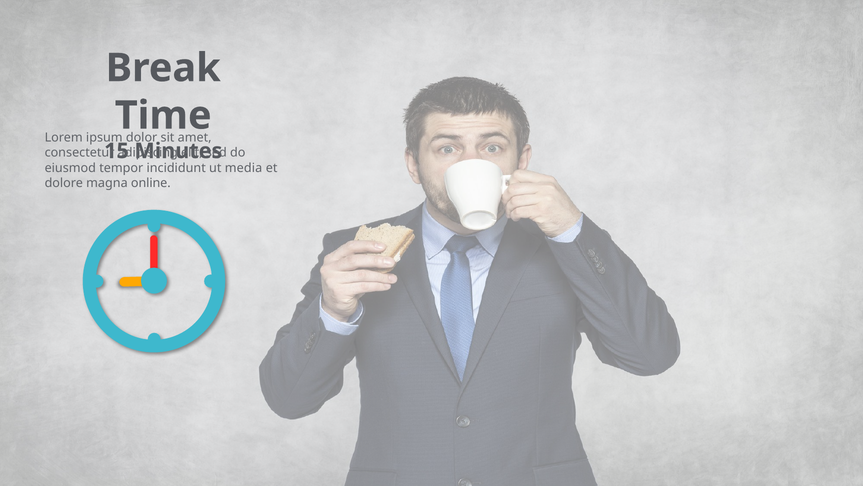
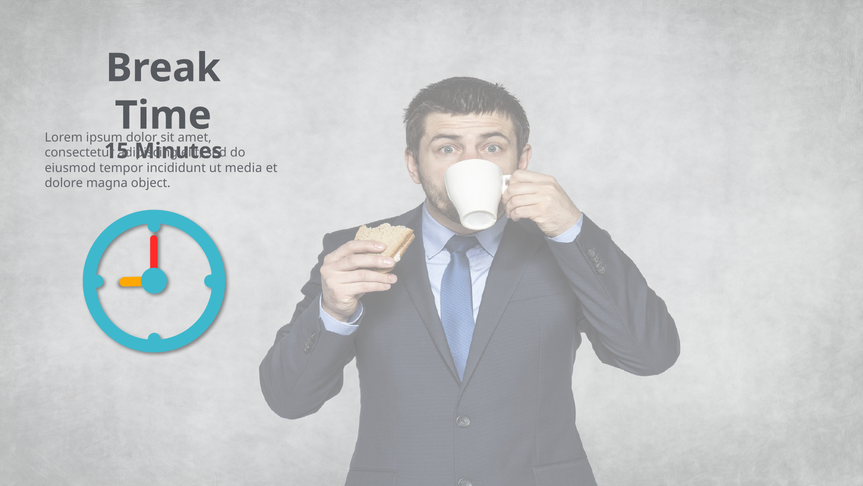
online: online -> object
